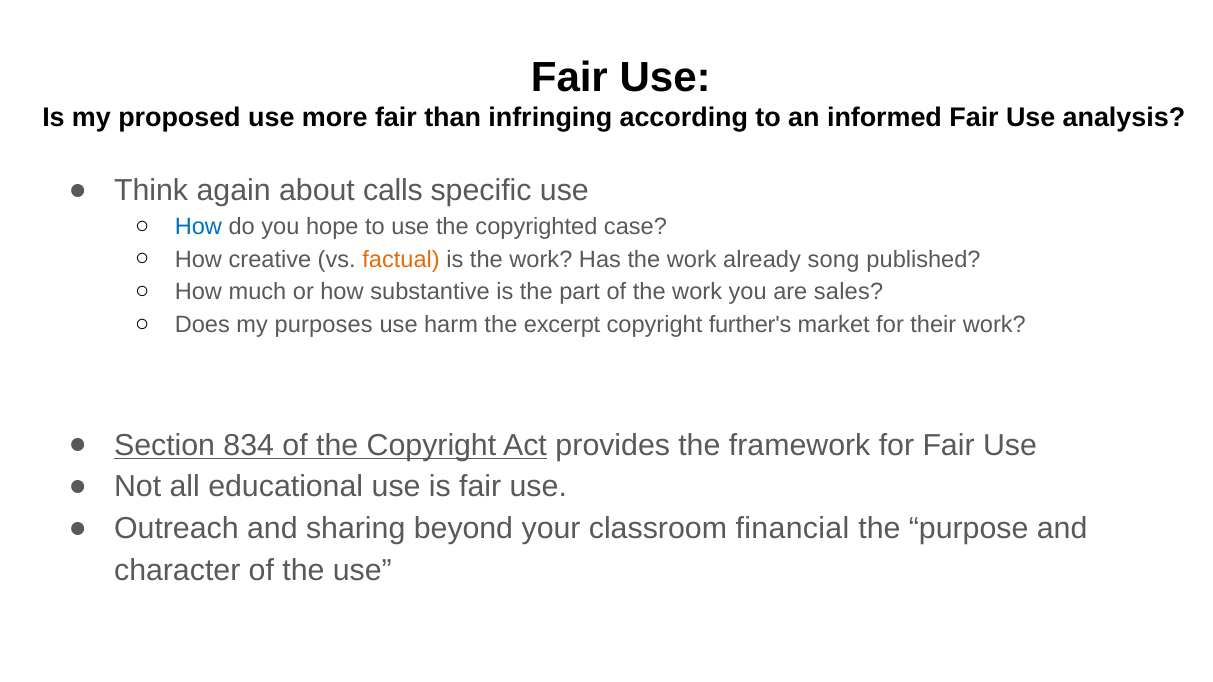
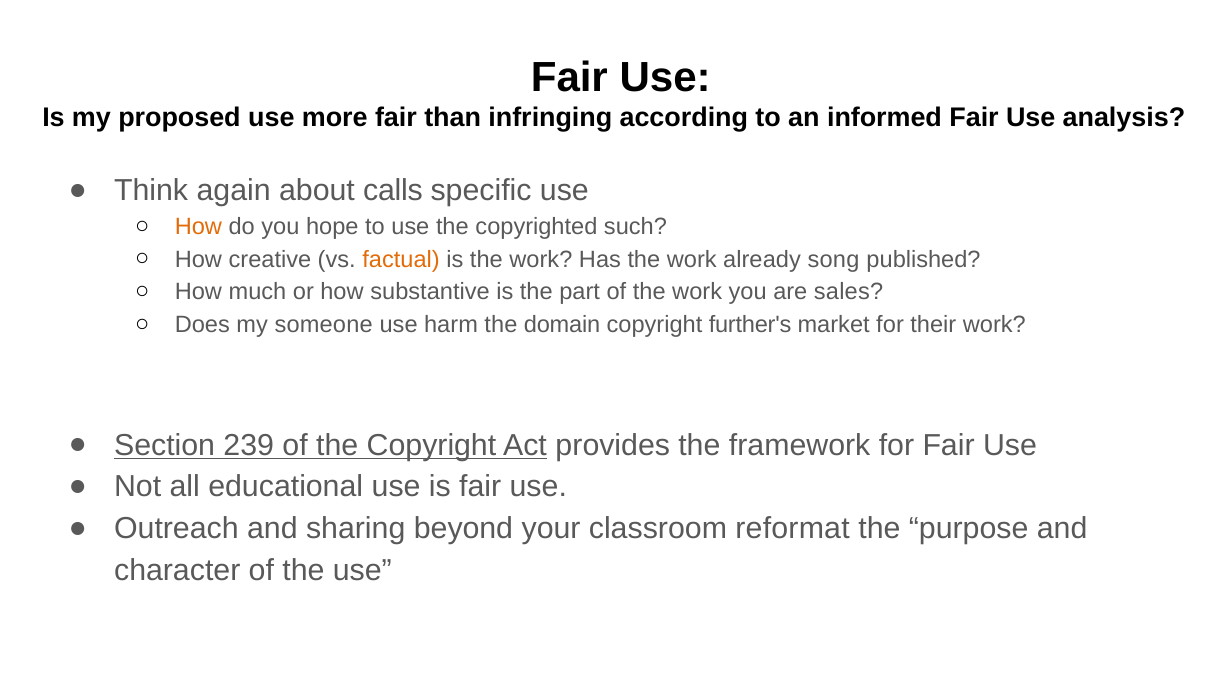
How at (198, 227) colour: blue -> orange
case: case -> such
purposes: purposes -> someone
excerpt: excerpt -> domain
834: 834 -> 239
financial: financial -> reformat
